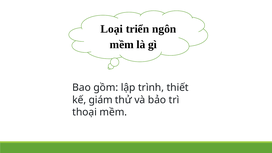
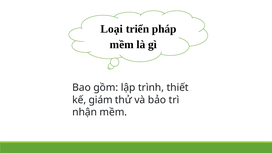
ngôn: ngôn -> pháp
thoại: thoại -> nhận
